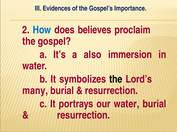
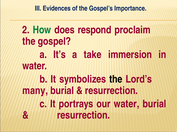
How colour: blue -> green
believes: believes -> respond
also: also -> take
